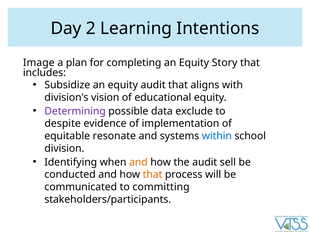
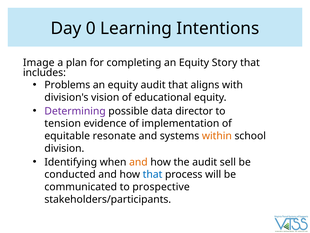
2: 2 -> 0
Subsidize: Subsidize -> Problems
exclude: exclude -> director
despite: despite -> tension
within colour: blue -> orange
that at (153, 174) colour: orange -> blue
committing: committing -> prospective
